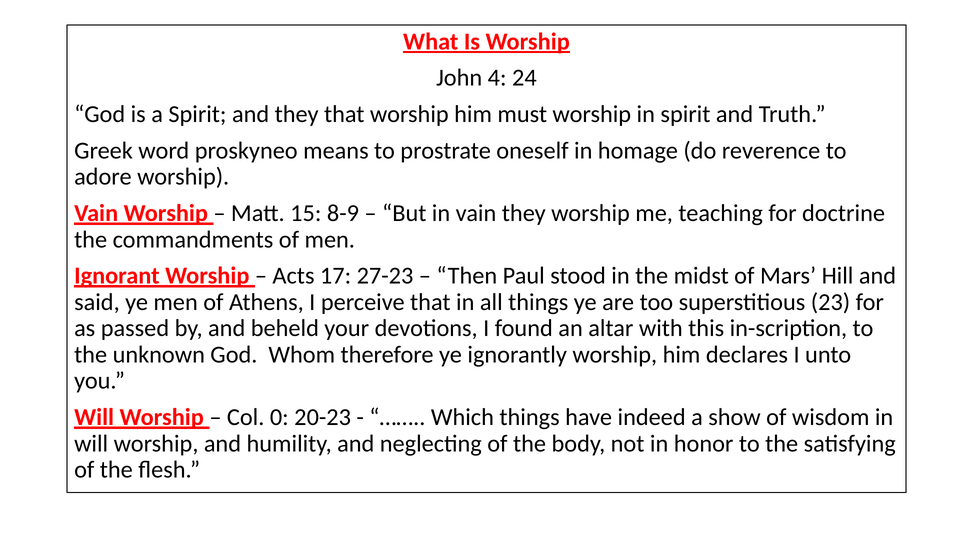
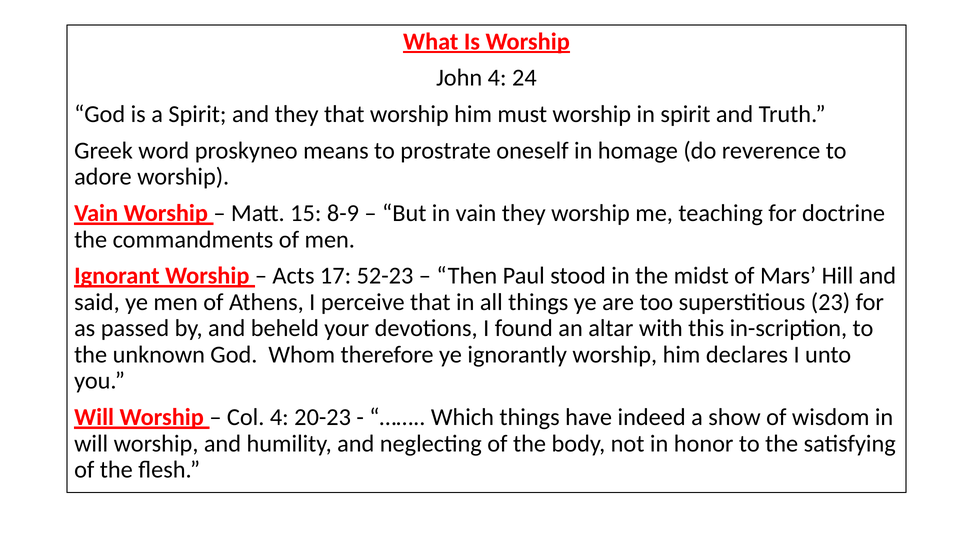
27-23: 27-23 -> 52-23
Col 0: 0 -> 4
